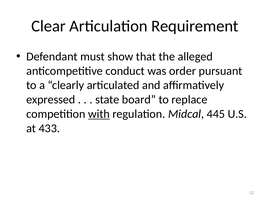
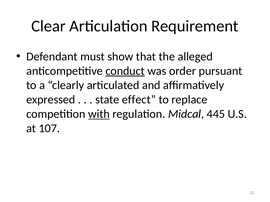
conduct underline: none -> present
board: board -> effect
433: 433 -> 107
